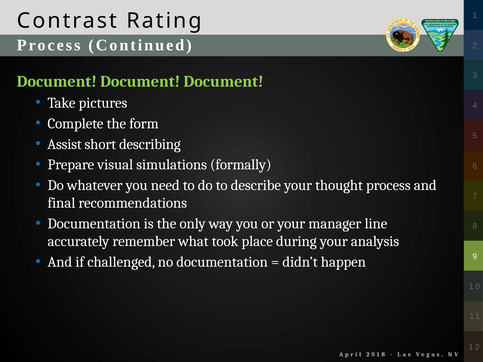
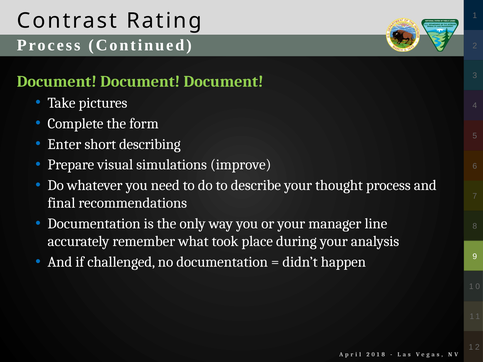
Assist: Assist -> Enter
formally: formally -> improve
